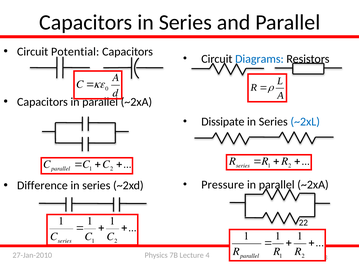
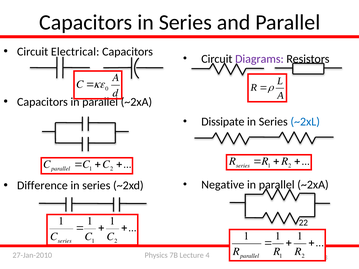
Potential: Potential -> Electrical
Diagrams colour: blue -> purple
Pressure: Pressure -> Negative
